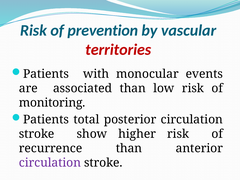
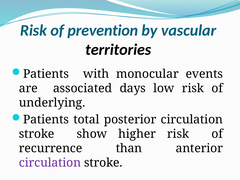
territories colour: red -> black
associated than: than -> days
monitoring: monitoring -> underlying
